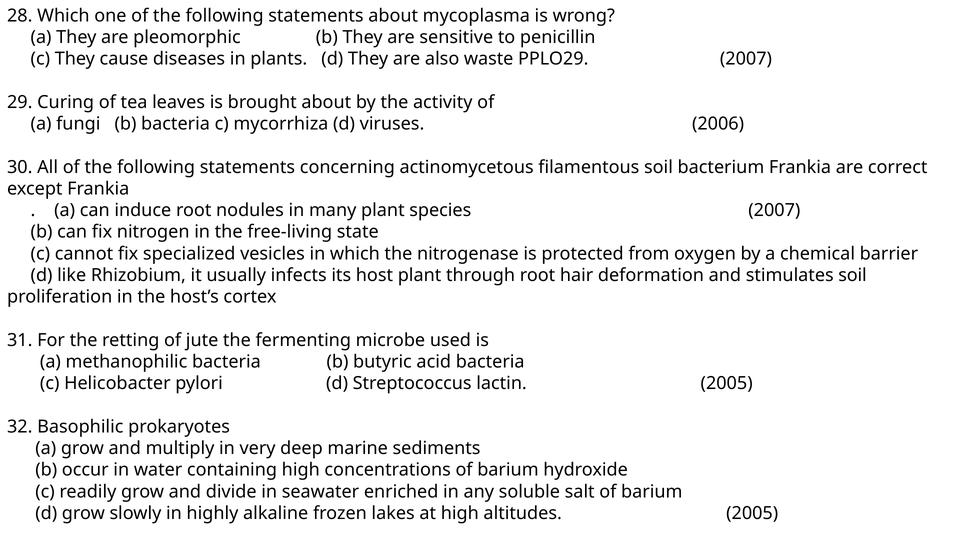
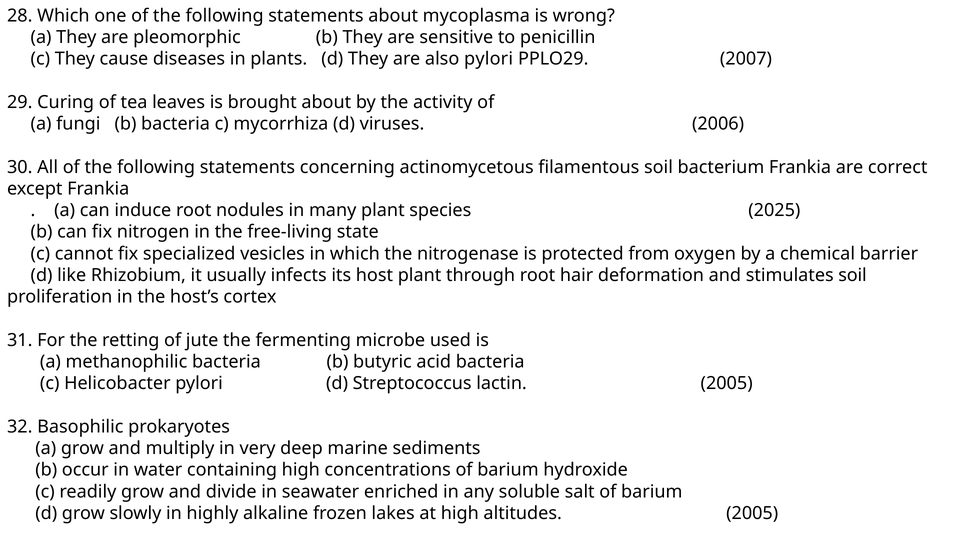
also waste: waste -> pylori
species 2007: 2007 -> 2025
